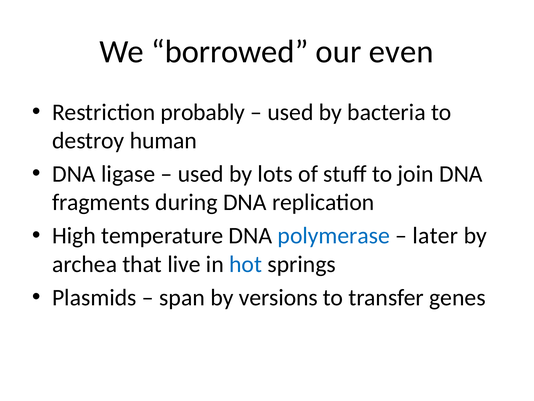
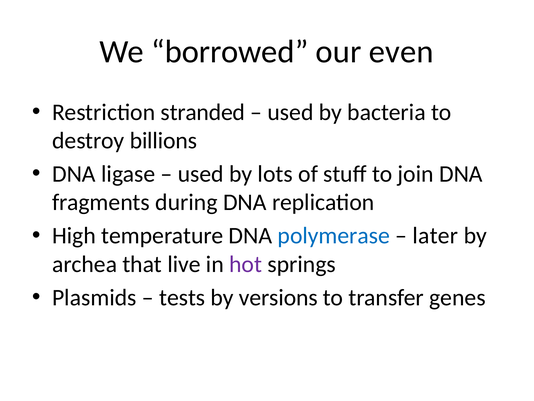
probably: probably -> stranded
human: human -> billions
hot colour: blue -> purple
span: span -> tests
